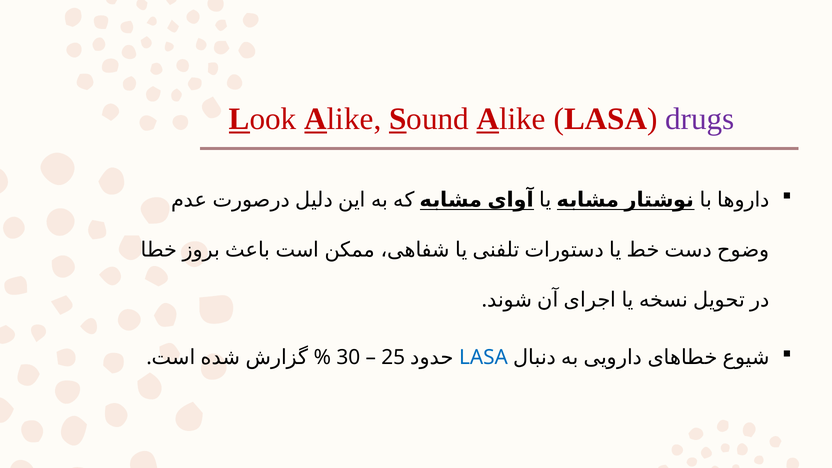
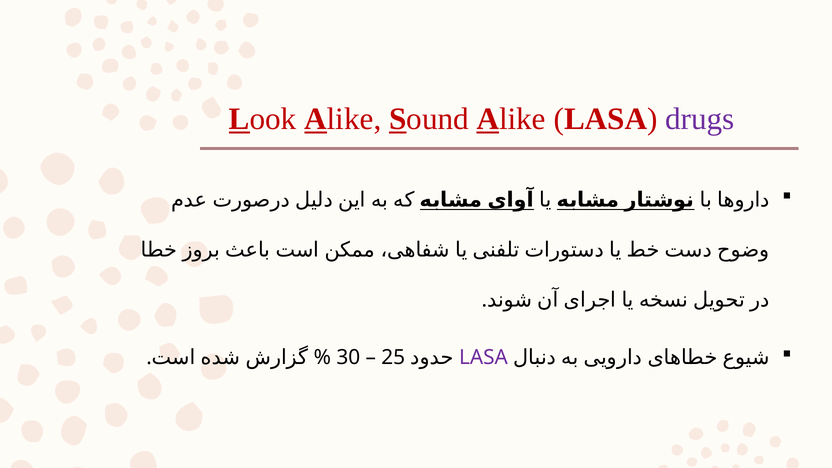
LASA at (483, 358) colour: blue -> purple
